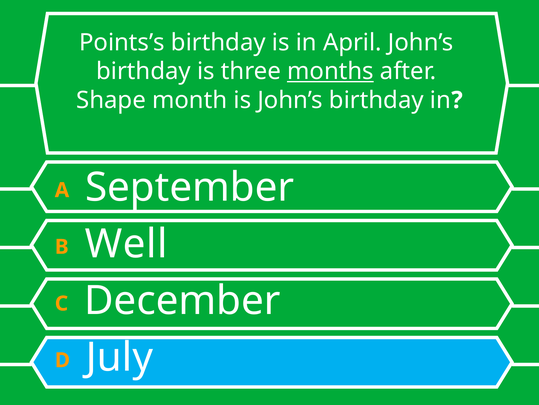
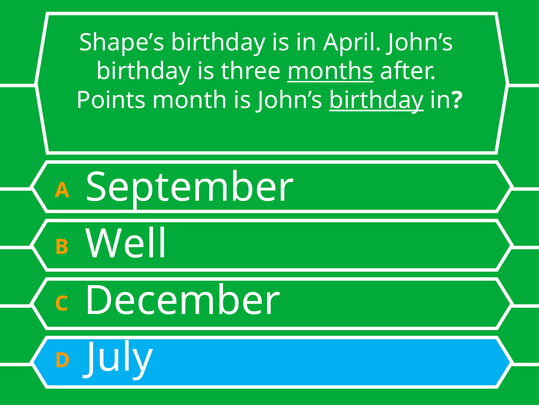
Points’s: Points’s -> Shape’s
Shape: Shape -> Points
birthday at (376, 100) underline: none -> present
